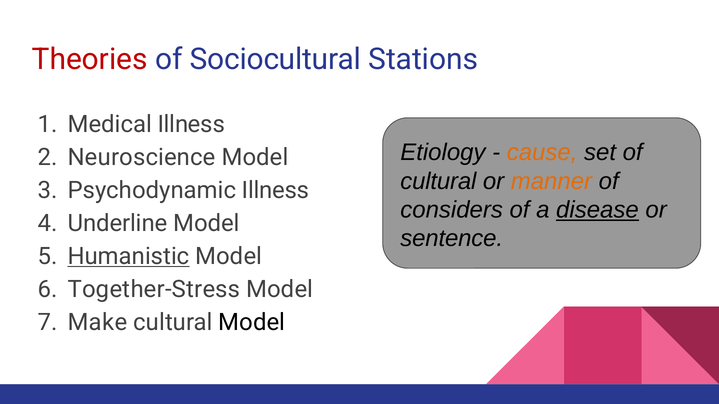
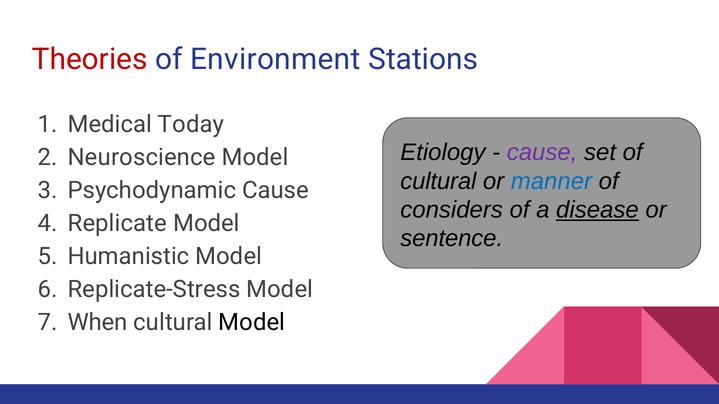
Sociocultural: Sociocultural -> Environment
Medical Illness: Illness -> Today
cause at (542, 153) colour: orange -> purple
manner colour: orange -> blue
Psychodynamic Illness: Illness -> Cause
Underline: Underline -> Replicate
Humanistic underline: present -> none
Together-Stress: Together-Stress -> Replicate-Stress
Make: Make -> When
